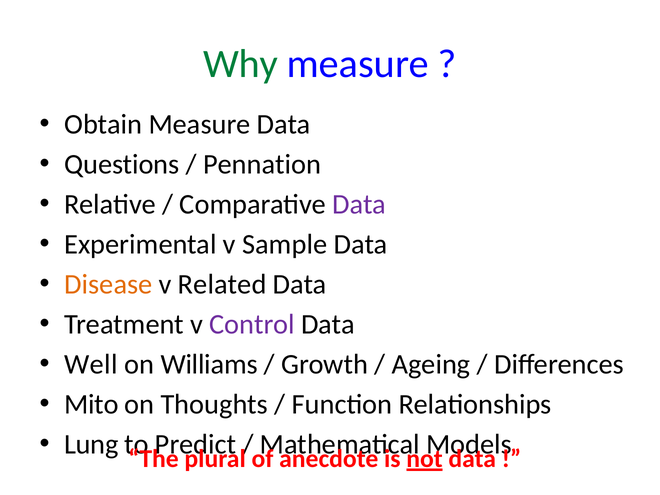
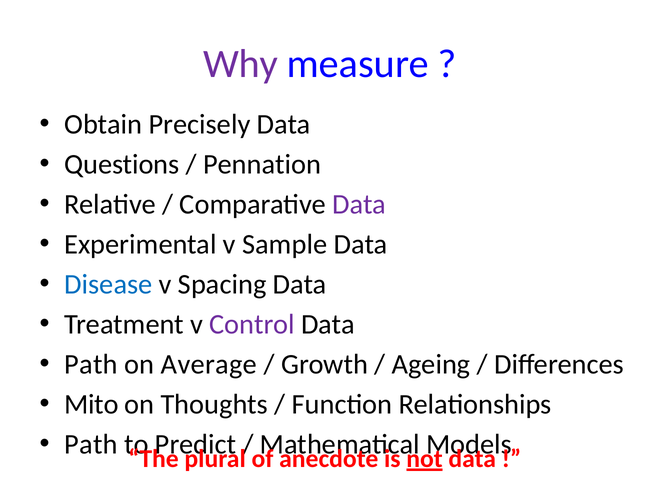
Why colour: green -> purple
Obtain Measure: Measure -> Precisely
Disease colour: orange -> blue
Related: Related -> Spacing
Well at (91, 364): Well -> Path
Williams: Williams -> Average
Lung at (91, 444): Lung -> Path
